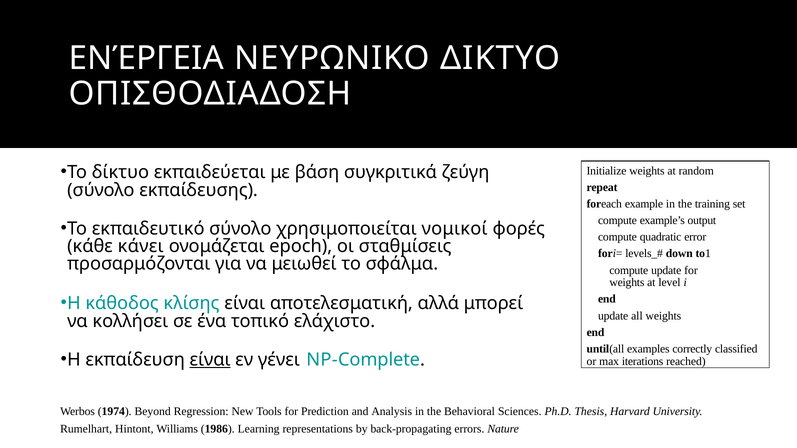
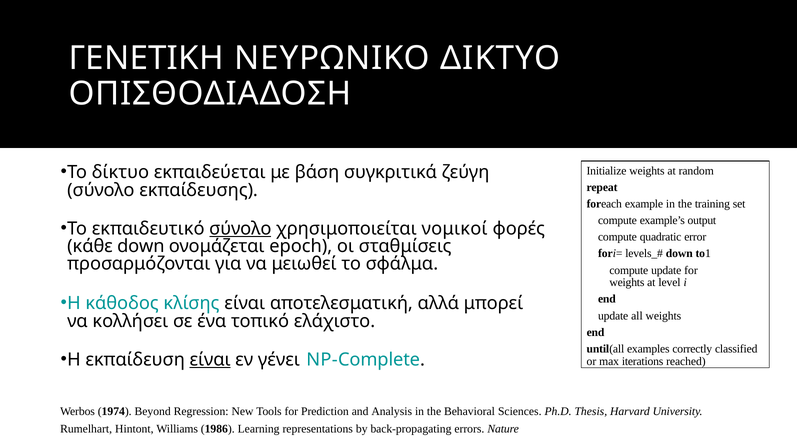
ΕΝΈΡΓΕΙΑ: ΕΝΈΡΓΕΙΑ -> ΓΕΝΕΤΙΚΗ
σύνολο at (240, 229) underline: none -> present
κάθε κάνει: κάνει -> down
